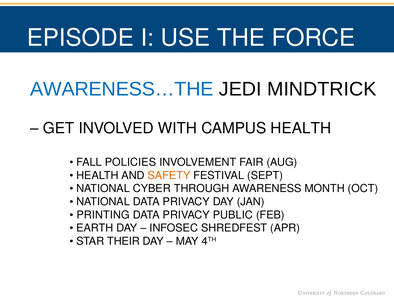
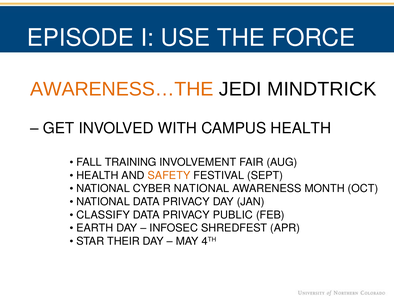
AWARENESS…THE colour: blue -> orange
POLICIES: POLICIES -> TRAINING
CYBER THROUGH: THROUGH -> NATIONAL
PRINTING: PRINTING -> CLASSIFY
